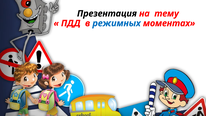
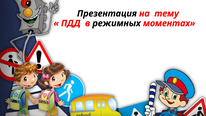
режимных colour: blue -> black
